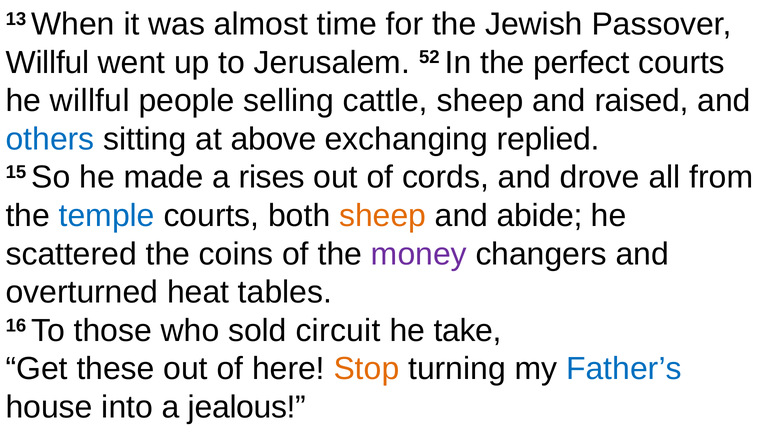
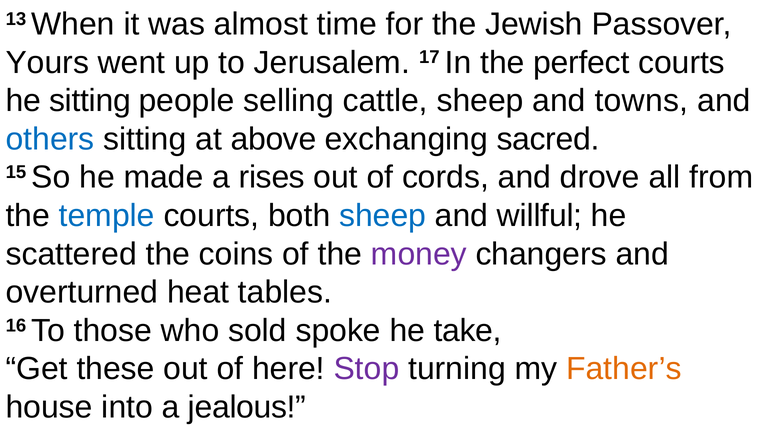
Willful at (47, 63): Willful -> Yours
52: 52 -> 17
he willful: willful -> sitting
raised: raised -> towns
replied: replied -> sacred
sheep at (383, 216) colour: orange -> blue
abide: abide -> willful
circuit: circuit -> spoke
Stop colour: orange -> purple
Father’s colour: blue -> orange
